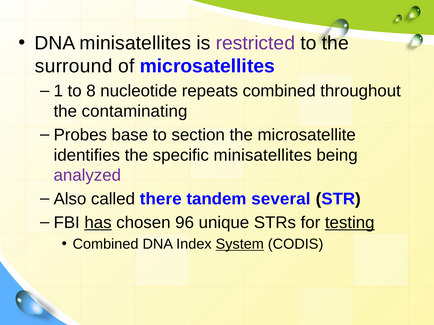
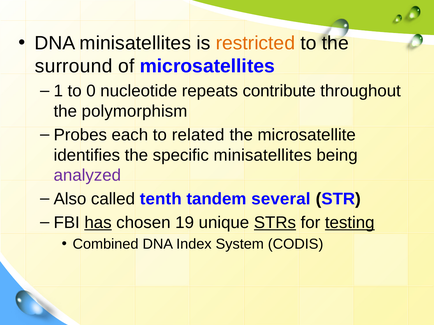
restricted colour: purple -> orange
8: 8 -> 0
repeats combined: combined -> contribute
contaminating: contaminating -> polymorphism
base: base -> each
section: section -> related
there: there -> tenth
96: 96 -> 19
STRs underline: none -> present
System underline: present -> none
